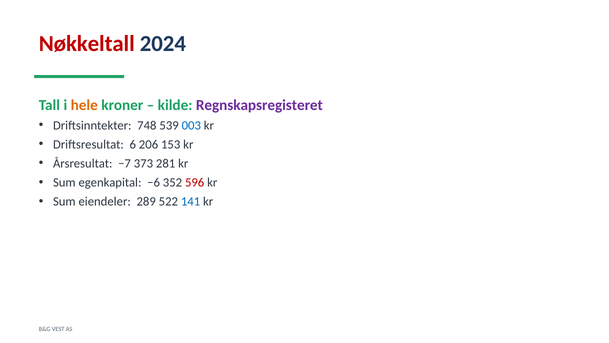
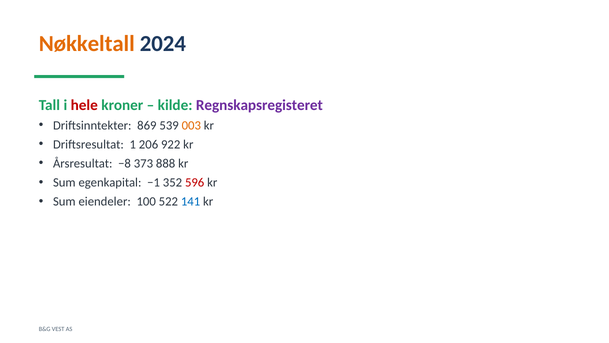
Nøkkeltall colour: red -> orange
hele colour: orange -> red
748: 748 -> 869
003 colour: blue -> orange
6: 6 -> 1
153: 153 -> 922
−7: −7 -> −8
281: 281 -> 888
−6: −6 -> −1
289: 289 -> 100
